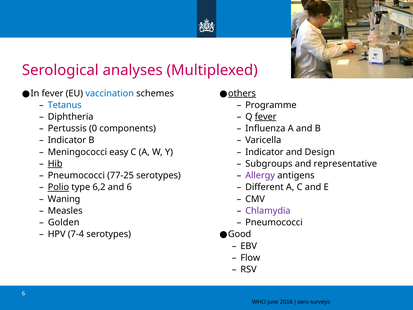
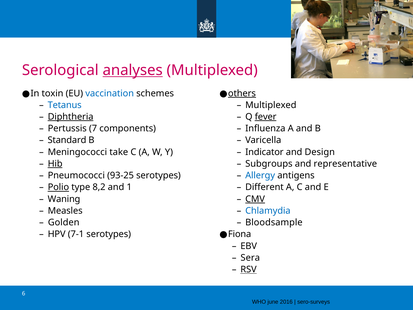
analyses underline: none -> present
In fever: fever -> toxin
Programme at (271, 105): Programme -> Multiplexed
Diphtheria underline: none -> present
0: 0 -> 7
Indicator at (67, 140): Indicator -> Standard
easy: easy -> take
77-25: 77-25 -> 93-25
Allergy colour: purple -> blue
6,2: 6,2 -> 8,2
and 6: 6 -> 1
CMV underline: none -> present
Chlamydia colour: purple -> blue
Pneumococci at (274, 222): Pneumococci -> Bloodsample
Good: Good -> Fiona
7-4: 7-4 -> 7-1
Flow: Flow -> Sera
RSV underline: none -> present
